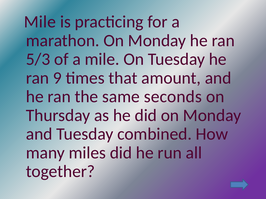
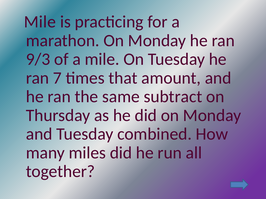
5/3: 5/3 -> 9/3
9: 9 -> 7
seconds: seconds -> subtract
